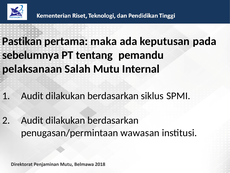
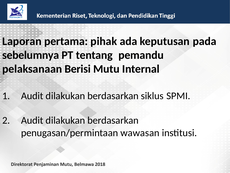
Pastikan: Pastikan -> Laporan
maka: maka -> pihak
Salah: Salah -> Berisi
